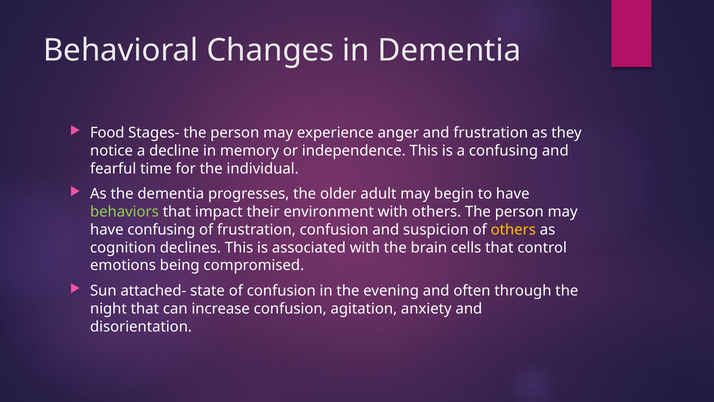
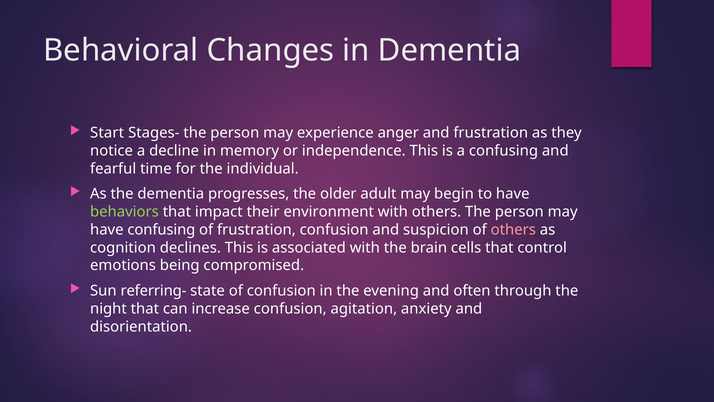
Food: Food -> Start
others at (513, 230) colour: yellow -> pink
attached-: attached- -> referring-
